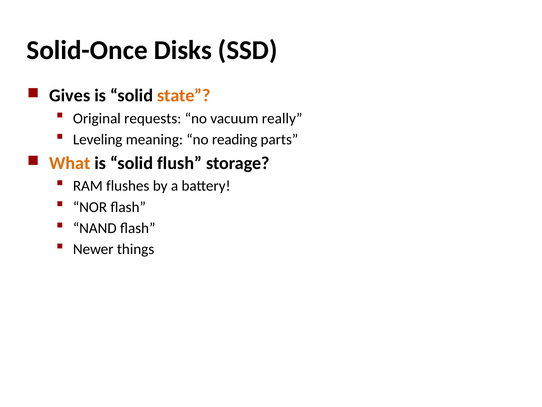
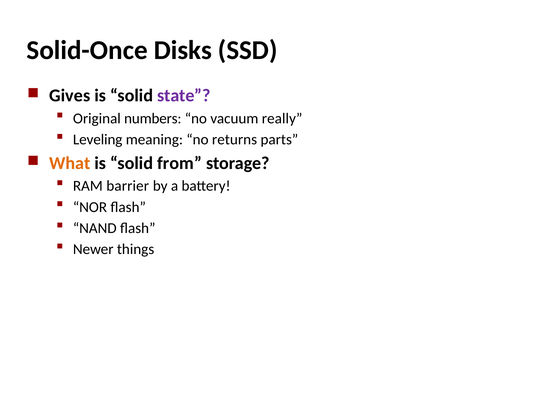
state colour: orange -> purple
requests: requests -> numbers
reading: reading -> returns
flush: flush -> from
flushes: flushes -> barrier
